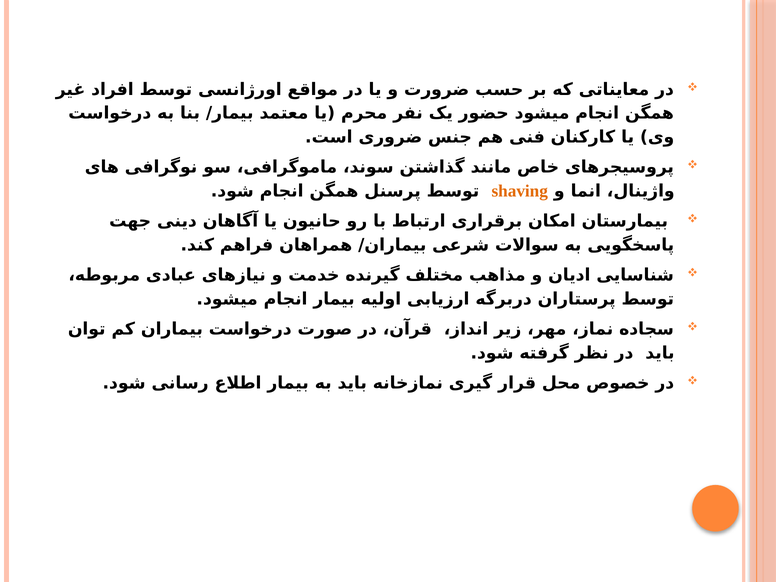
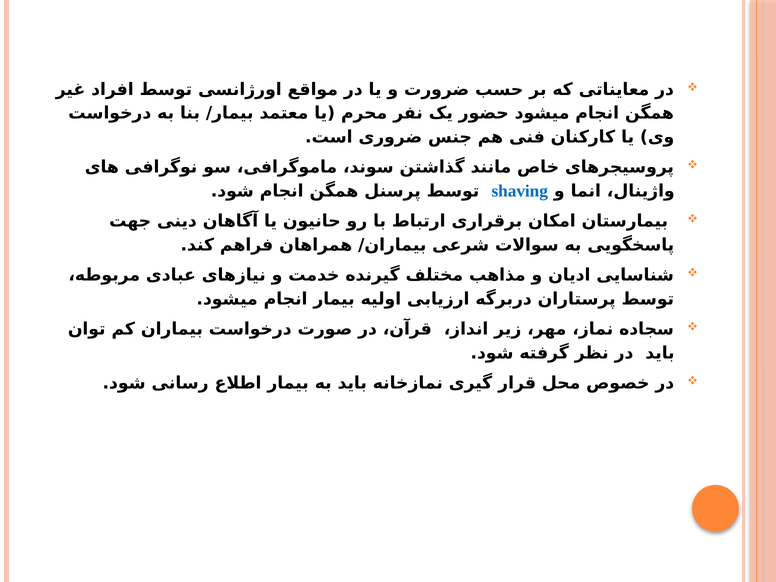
shaving colour: orange -> blue
